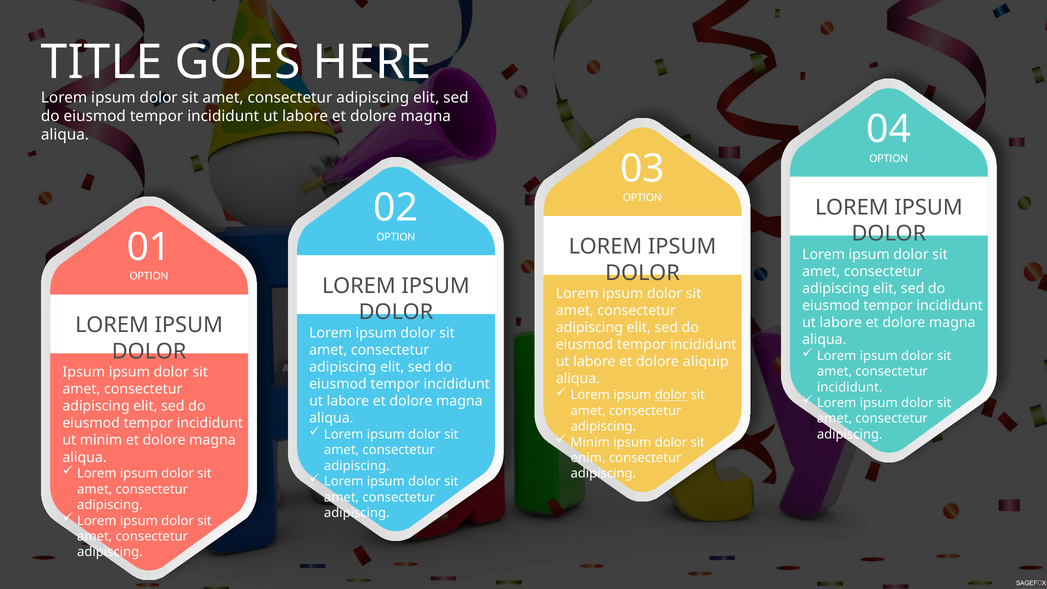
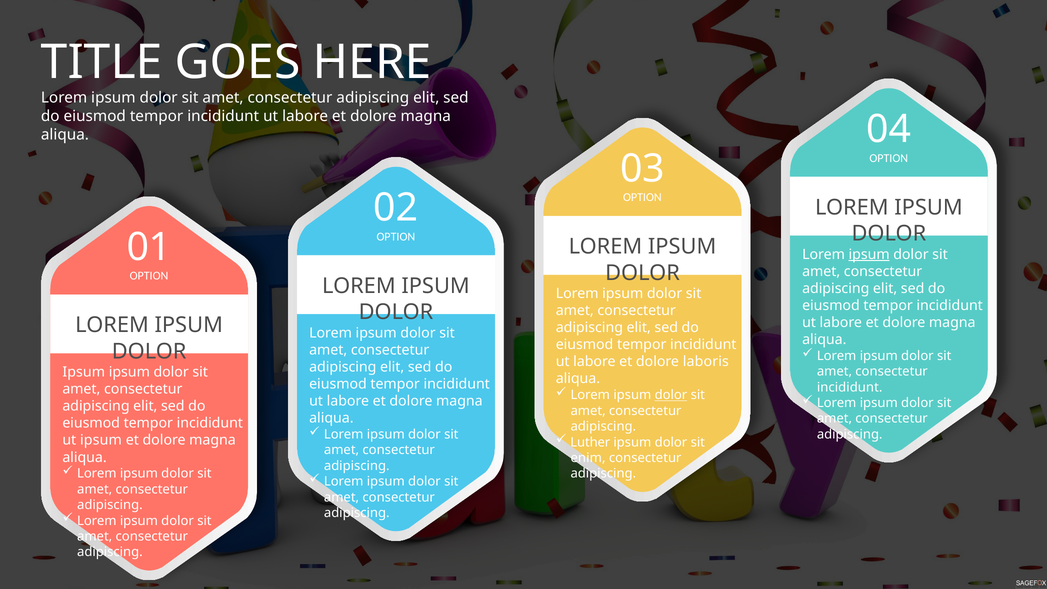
ipsum at (869, 254) underline: none -> present
aliquip: aliquip -> laboris
Minim at (590, 442): Minim -> Luther
ut minim: minim -> ipsum
